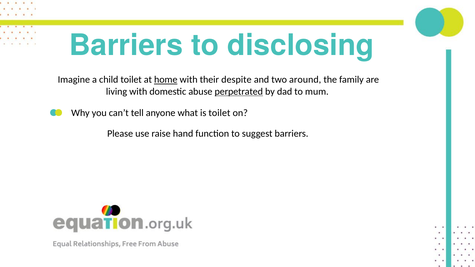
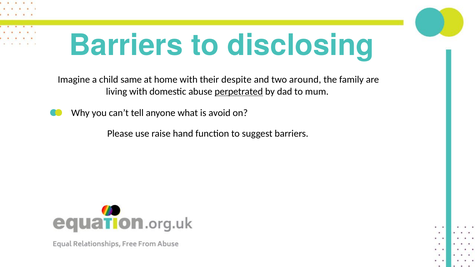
child toilet: toilet -> same
home underline: present -> none
is toilet: toilet -> avoid
